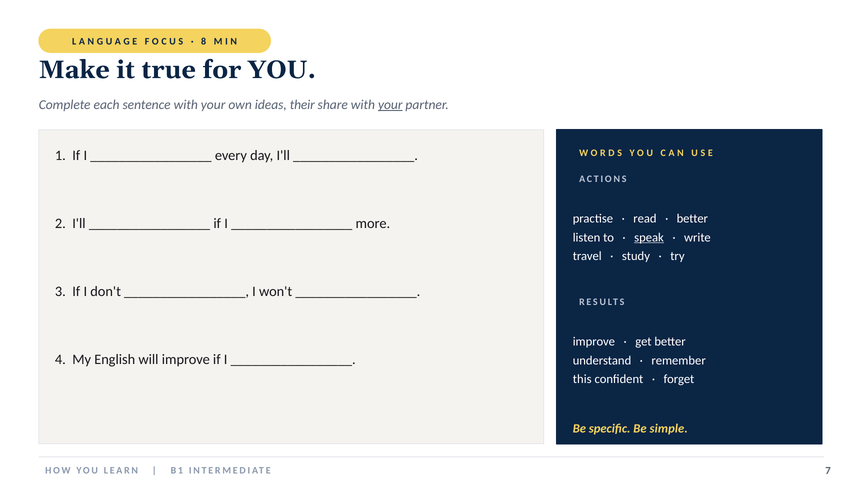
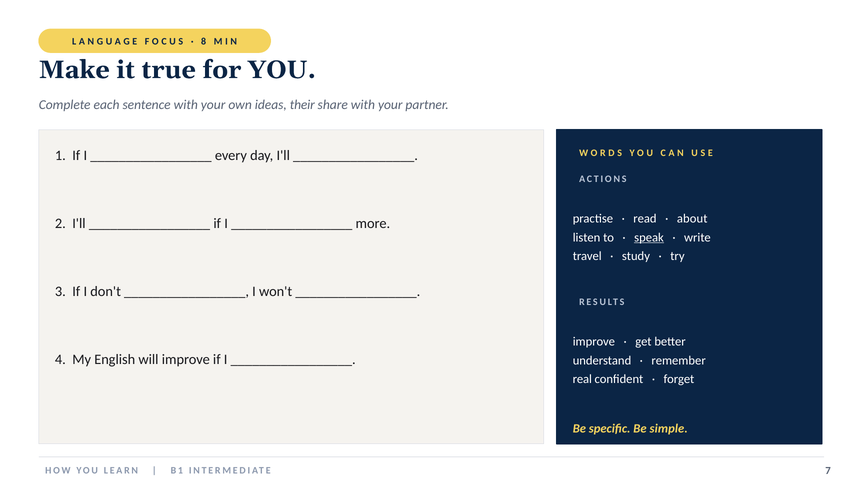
your at (390, 104) underline: present -> none
better at (692, 218): better -> about
this: this -> real
